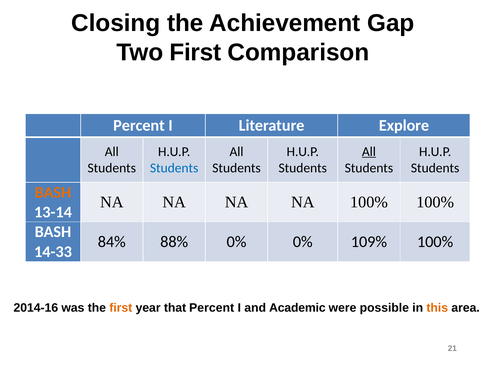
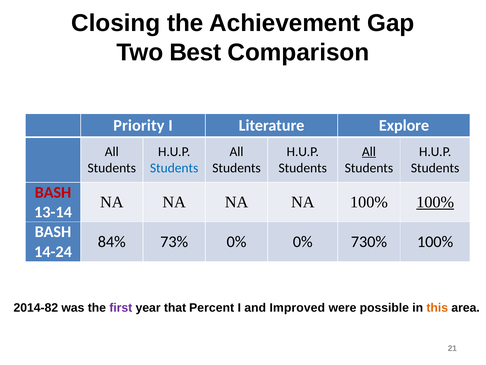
Two First: First -> Best
Percent at (139, 125): Percent -> Priority
BASH at (53, 192) colour: orange -> red
100% at (435, 202) underline: none -> present
88%: 88% -> 73%
109%: 109% -> 730%
14-33: 14-33 -> 14-24
2014-16: 2014-16 -> 2014-82
first at (121, 307) colour: orange -> purple
Academic: Academic -> Improved
